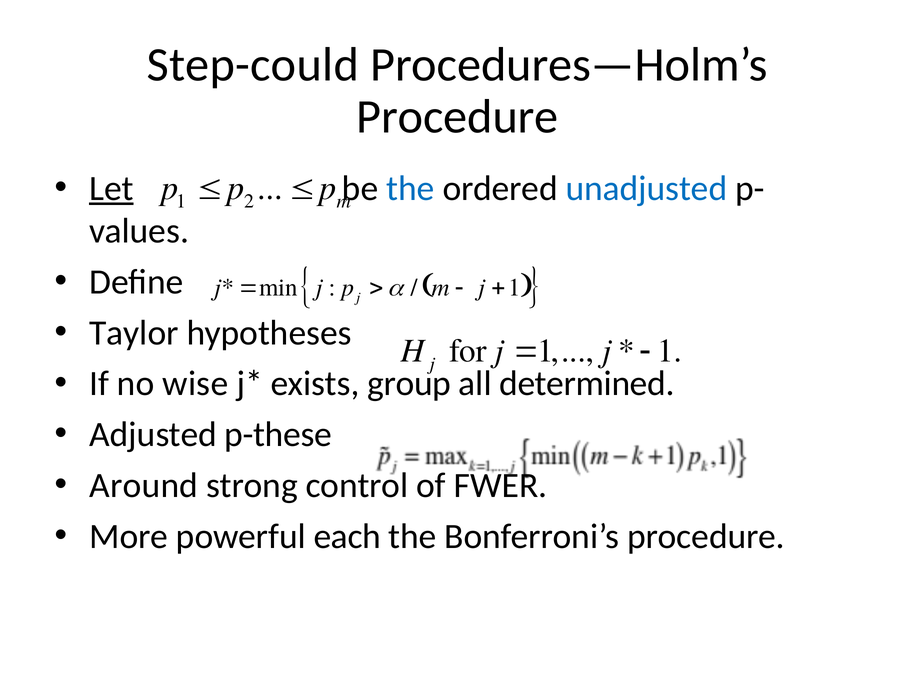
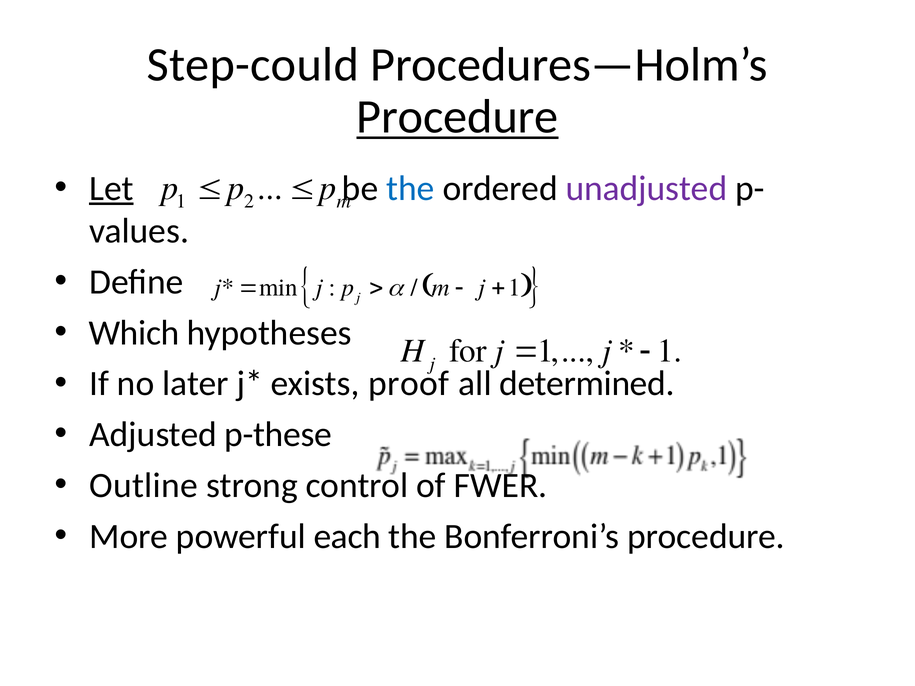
Procedure at (457, 117) underline: none -> present
unadjusted colour: blue -> purple
Taylor: Taylor -> Which
wise: wise -> later
group: group -> proof
Around: Around -> Outline
